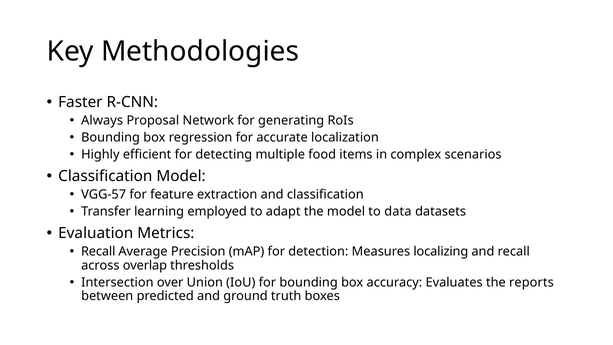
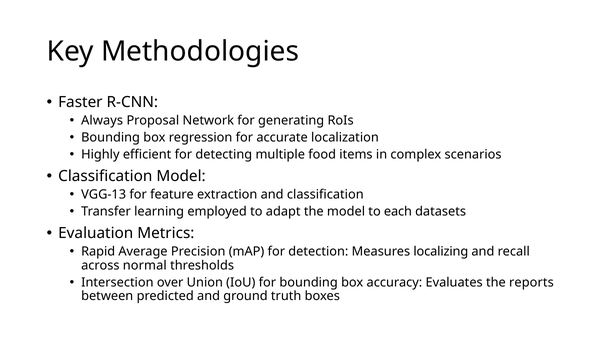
VGG-57: VGG-57 -> VGG-13
data: data -> each
Recall at (98, 251): Recall -> Rapid
overlap: overlap -> normal
